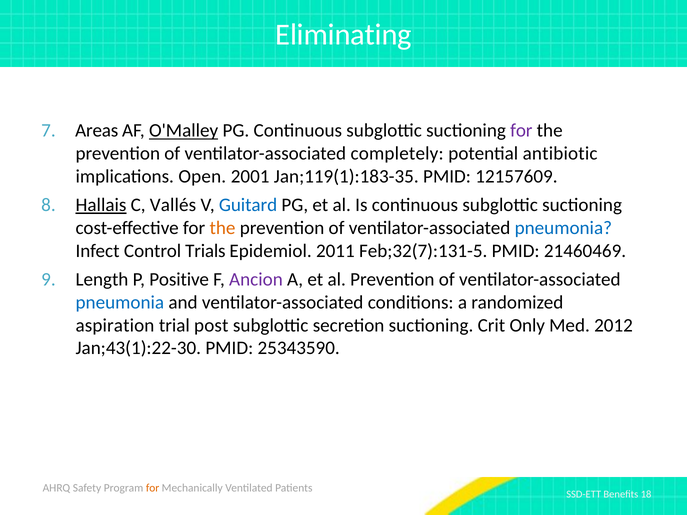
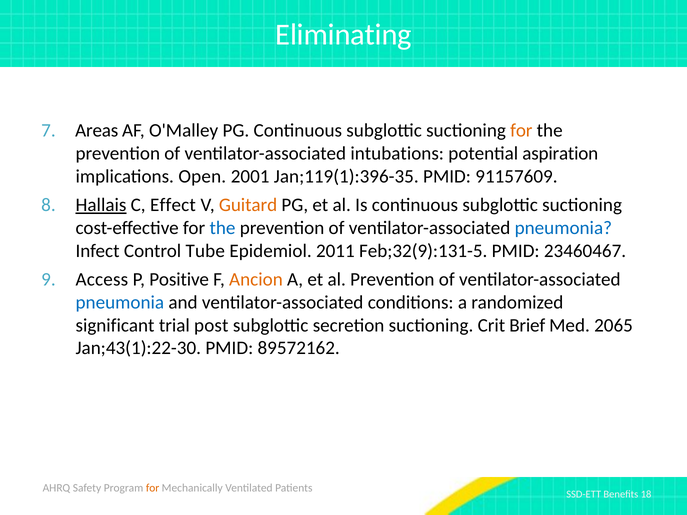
O'Malley underline: present -> none
for at (521, 131) colour: purple -> orange
completely: completely -> intubations
antibiotic: antibiotic -> aspiration
Jan;119(1):183-35: Jan;119(1):183-35 -> Jan;119(1):396-35
12157609: 12157609 -> 91157609
Vallés: Vallés -> Effect
Guitard colour: blue -> orange
the at (222, 228) colour: orange -> blue
Trials: Trials -> Tube
Feb;32(7):131-5: Feb;32(7):131-5 -> Feb;32(9):131-5
21460469: 21460469 -> 23460467
Length: Length -> Access
Ancion colour: purple -> orange
aspiration: aspiration -> significant
Only: Only -> Brief
2012: 2012 -> 2065
25343590: 25343590 -> 89572162
